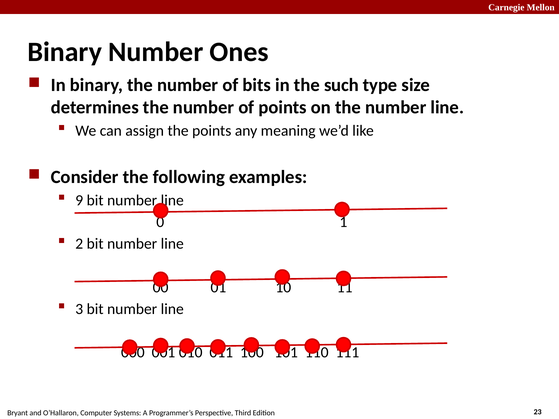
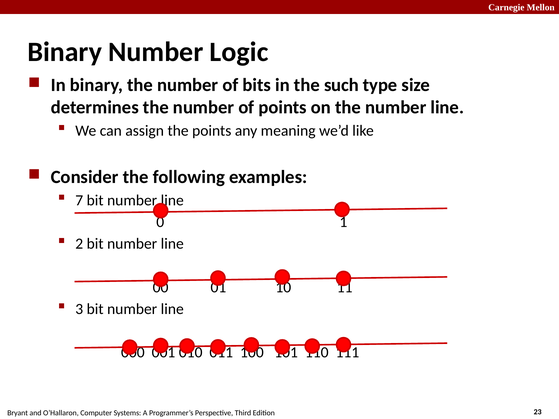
Ones: Ones -> Logic
9: 9 -> 7
